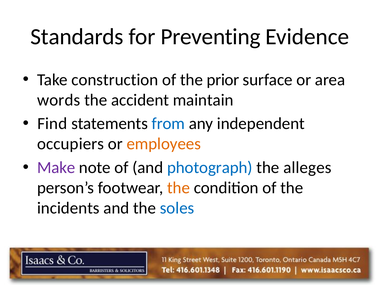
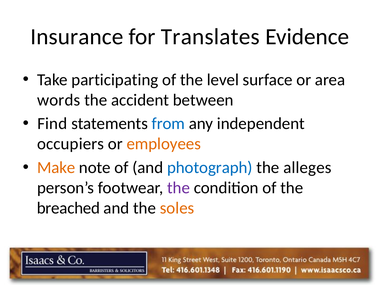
Standards: Standards -> Insurance
Preventing: Preventing -> Translates
construction: construction -> participating
prior: prior -> level
maintain: maintain -> between
Make colour: purple -> orange
the at (179, 188) colour: orange -> purple
incidents: incidents -> breached
soles colour: blue -> orange
